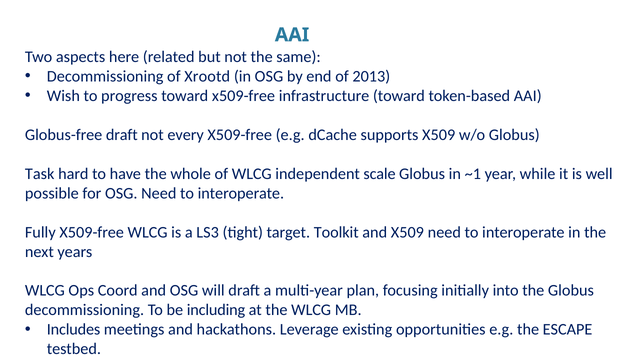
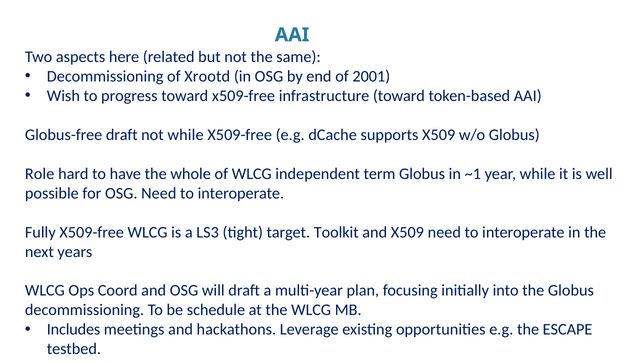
2013: 2013 -> 2001
not every: every -> while
Task: Task -> Role
scale: scale -> term
including: including -> schedule
